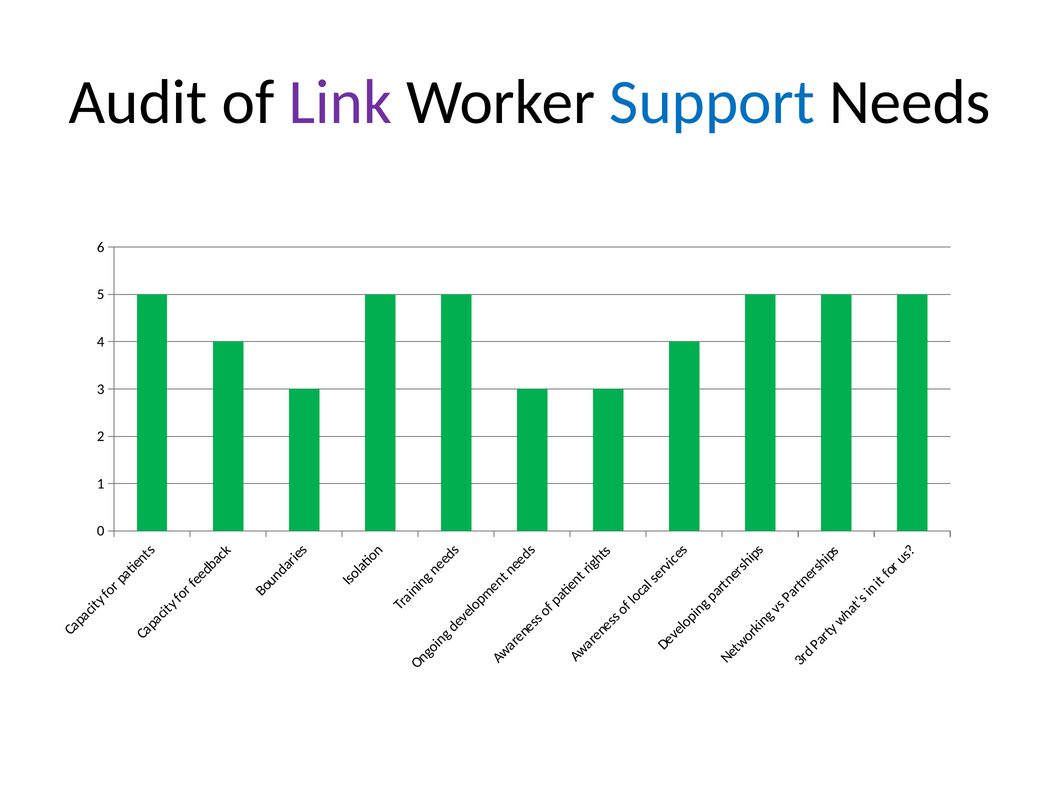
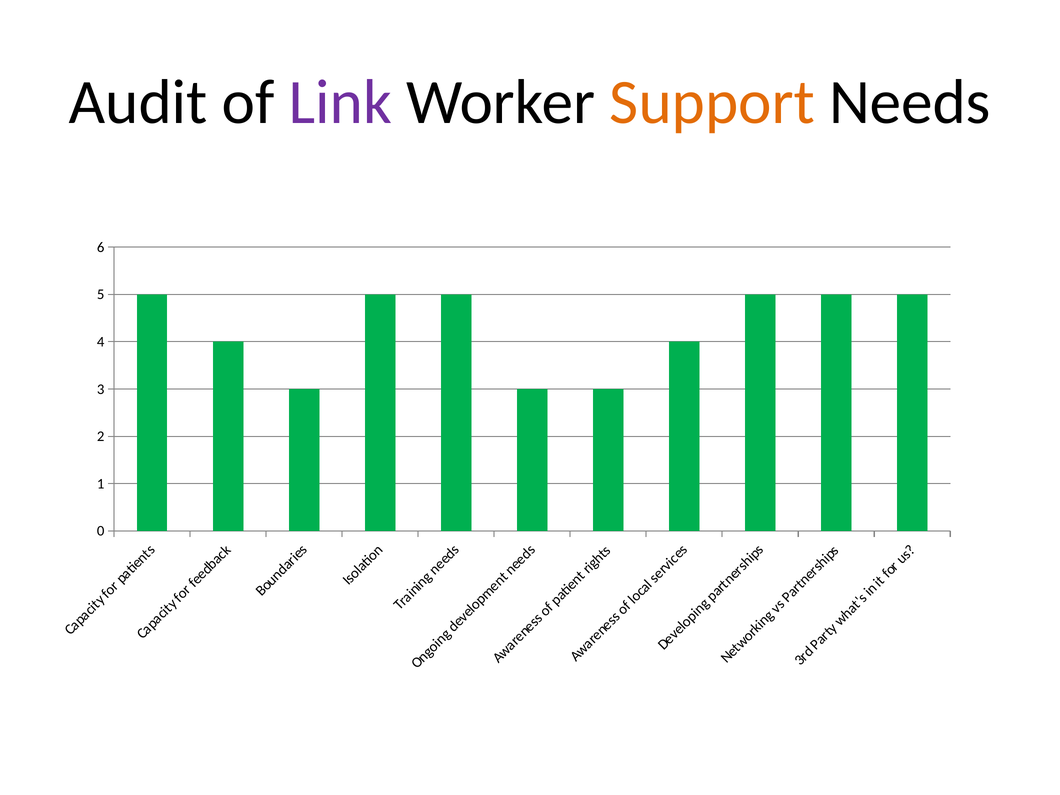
Support colour: blue -> orange
